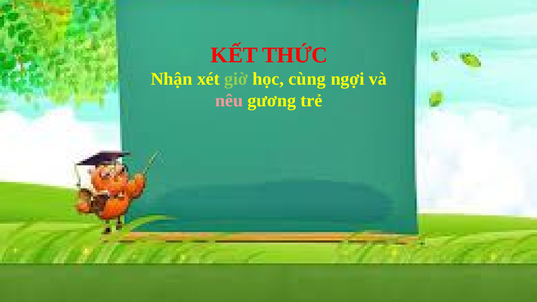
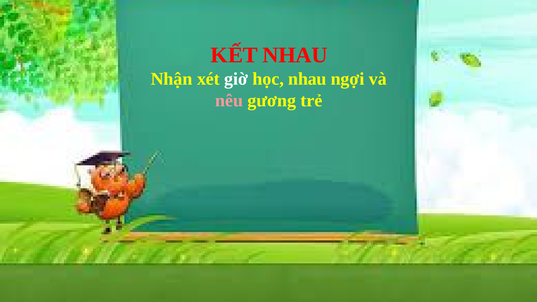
KẾT THỨC: THỨC -> NHAU
giờ colour: light green -> white
học cùng: cùng -> nhau
